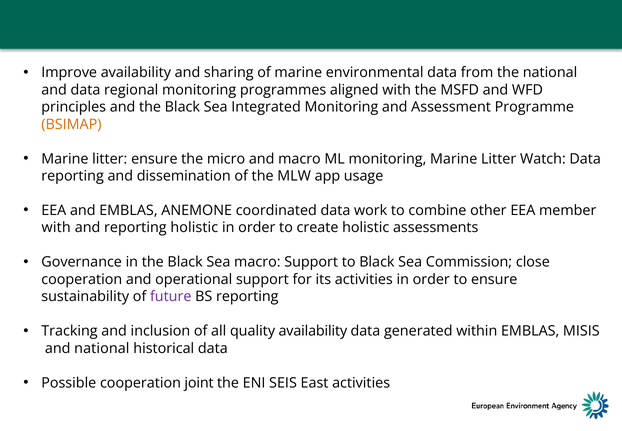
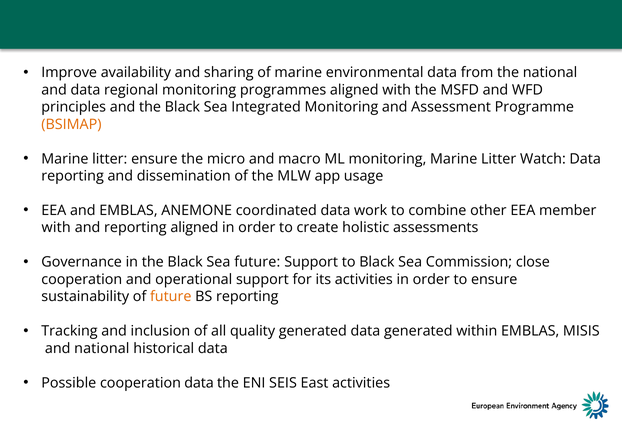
reporting holistic: holistic -> aligned
Sea macro: macro -> future
future at (171, 296) colour: purple -> orange
quality availability: availability -> generated
cooperation joint: joint -> data
